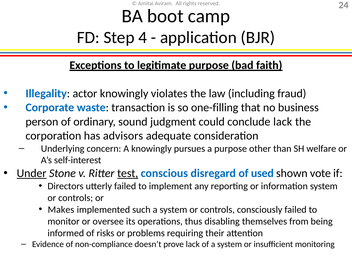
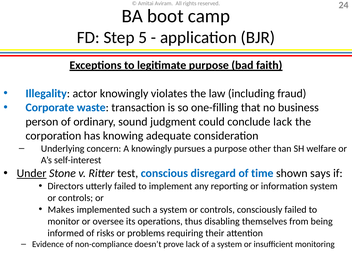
4: 4 -> 5
advisors: advisors -> knowing
test underline: present -> none
used: used -> time
vote: vote -> says
